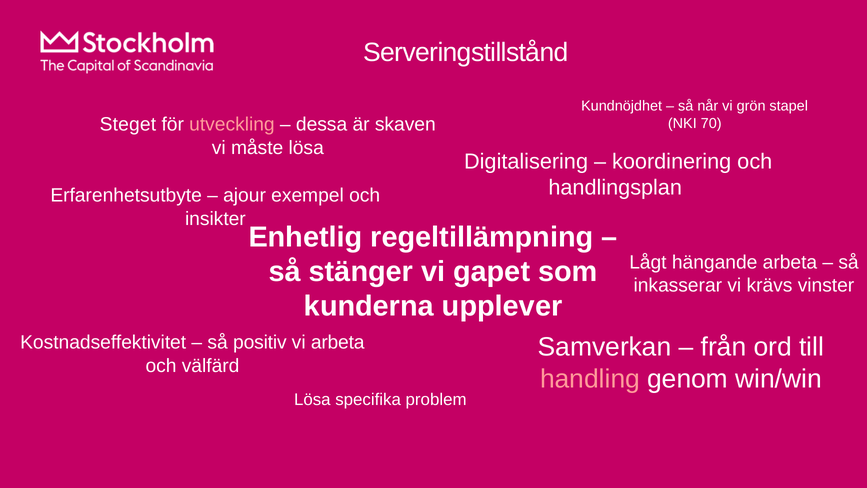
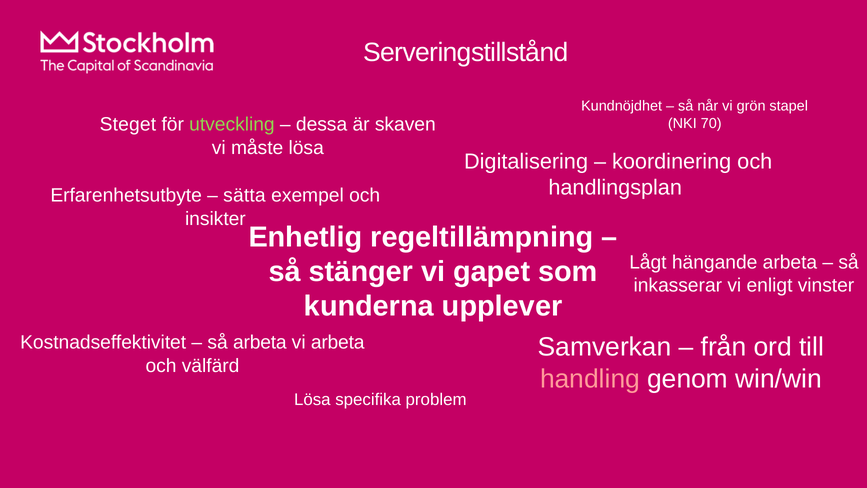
utveckling colour: pink -> light green
ajour: ajour -> sätta
krävs: krävs -> enligt
så positiv: positiv -> arbeta
